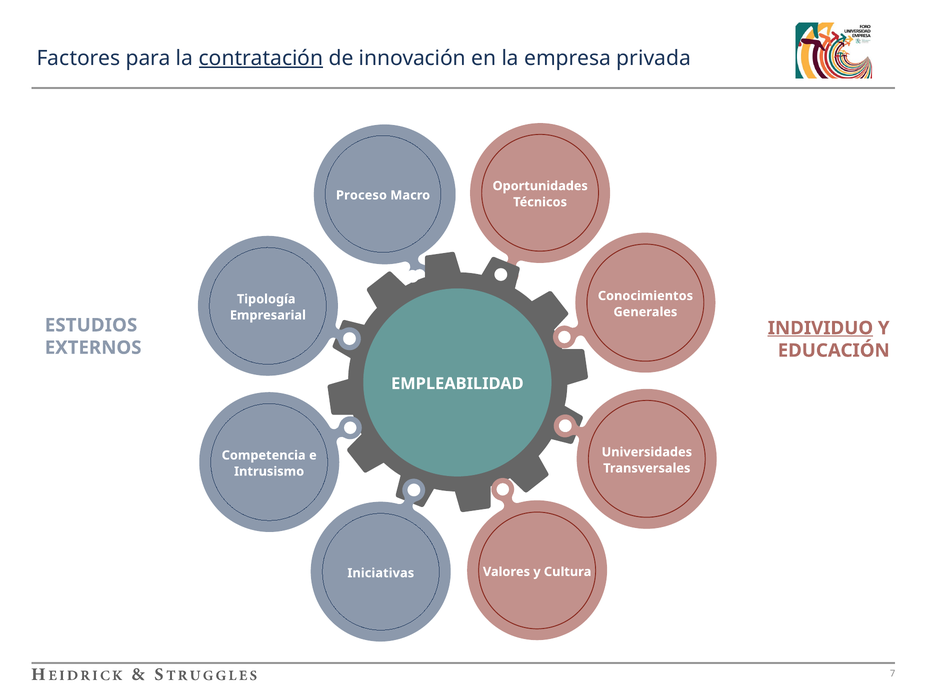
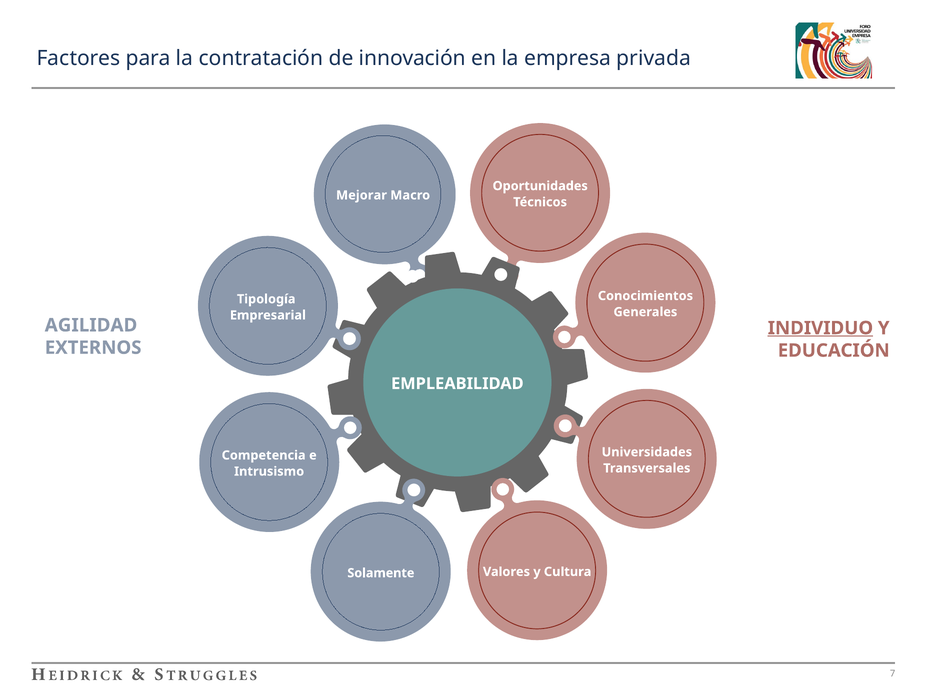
contratación underline: present -> none
Proceso: Proceso -> Mejorar
ESTUDIOS: ESTUDIOS -> AGILIDAD
Iniciativas: Iniciativas -> Solamente
